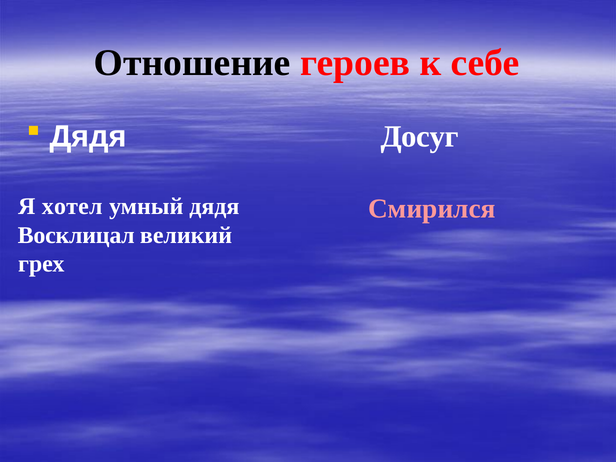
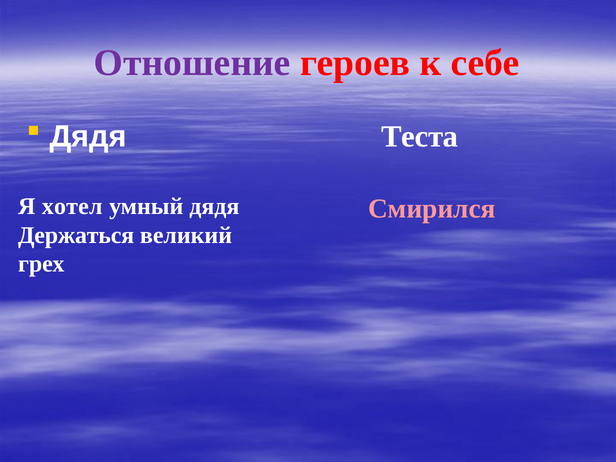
Отношение colour: black -> purple
Досуг: Досуг -> Теста
Восклицал: Восклицал -> Держаться
